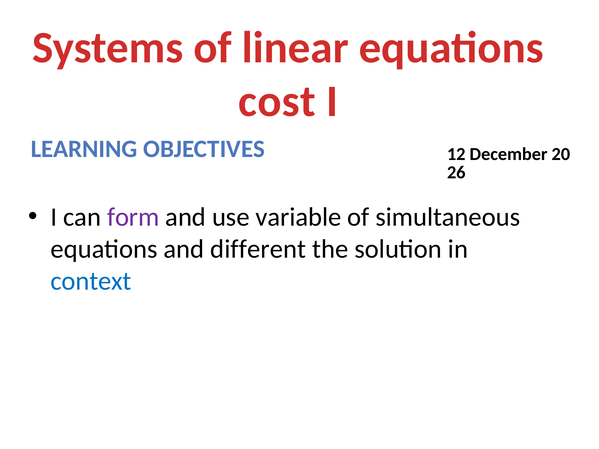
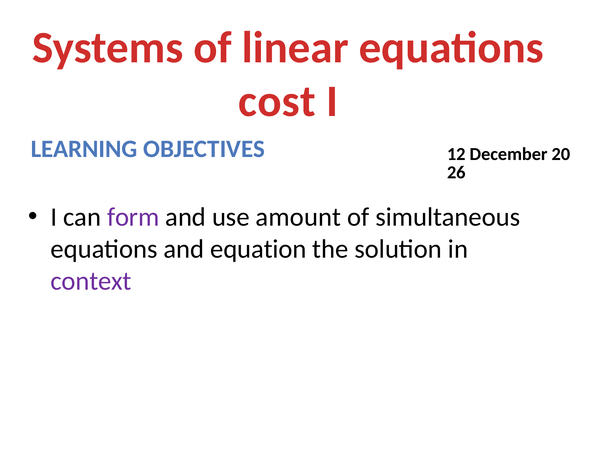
variable: variable -> amount
different: different -> equation
context colour: blue -> purple
